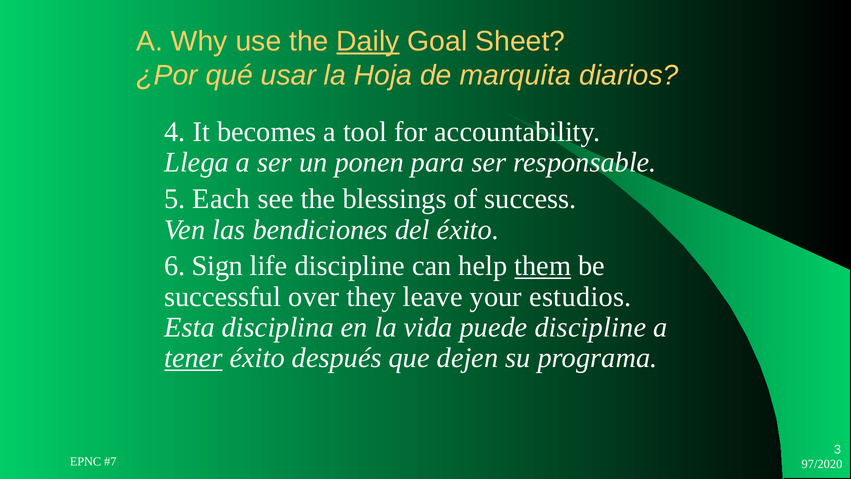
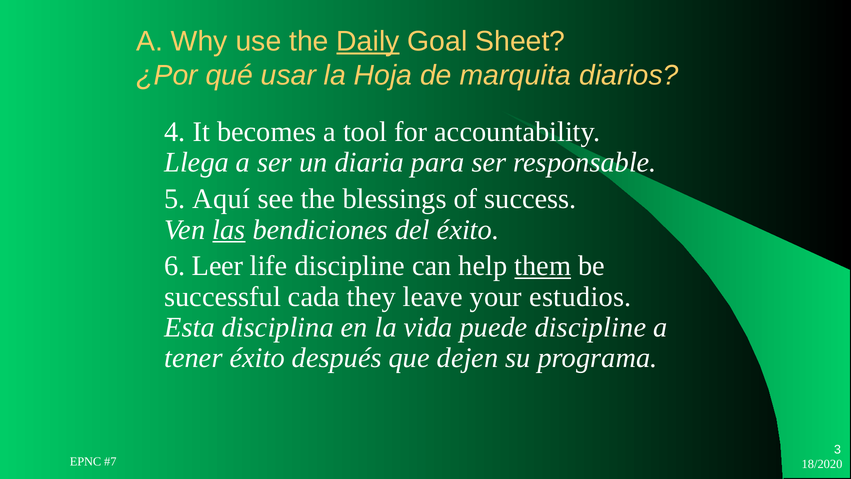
ponen: ponen -> diaria
Each: Each -> Aquí
las underline: none -> present
Sign: Sign -> Leer
over: over -> cada
tener underline: present -> none
97/2020: 97/2020 -> 18/2020
